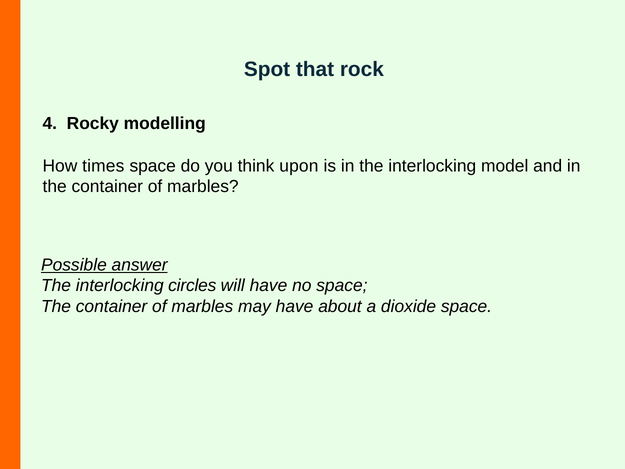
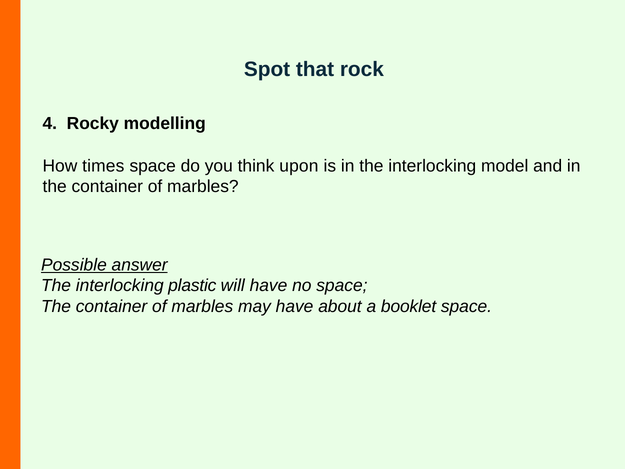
circles: circles -> plastic
dioxide: dioxide -> booklet
